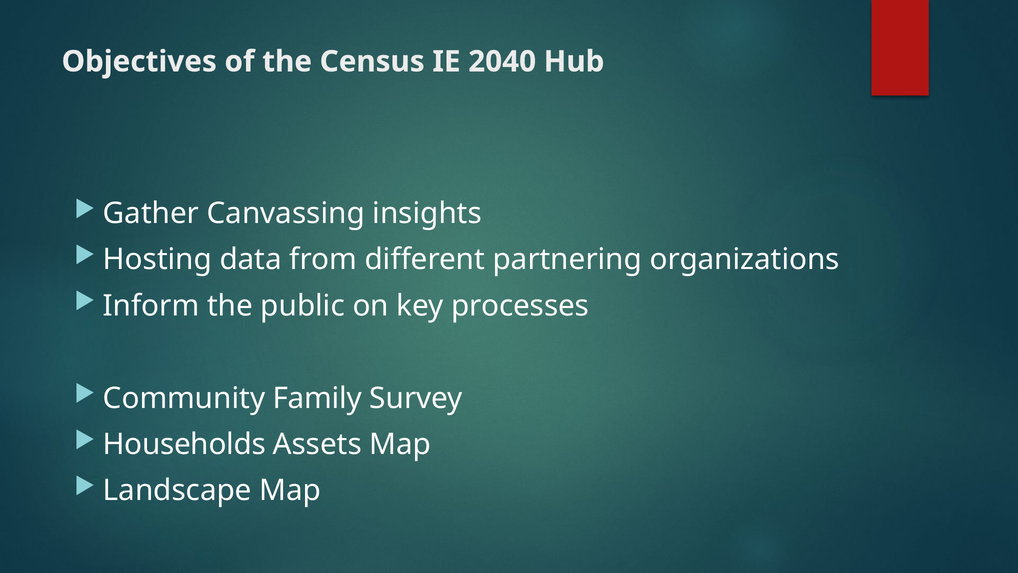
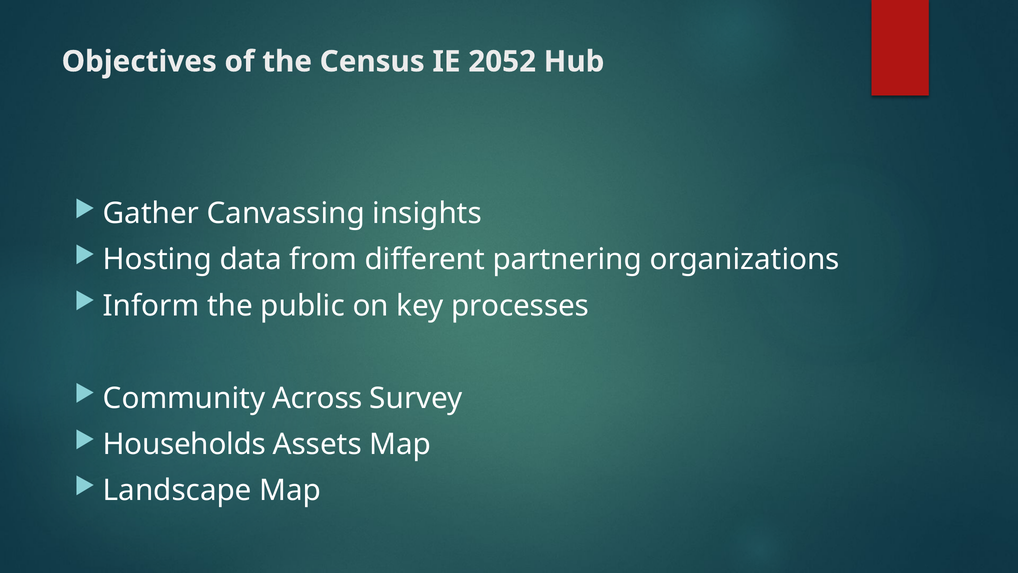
2040: 2040 -> 2052
Family: Family -> Across
